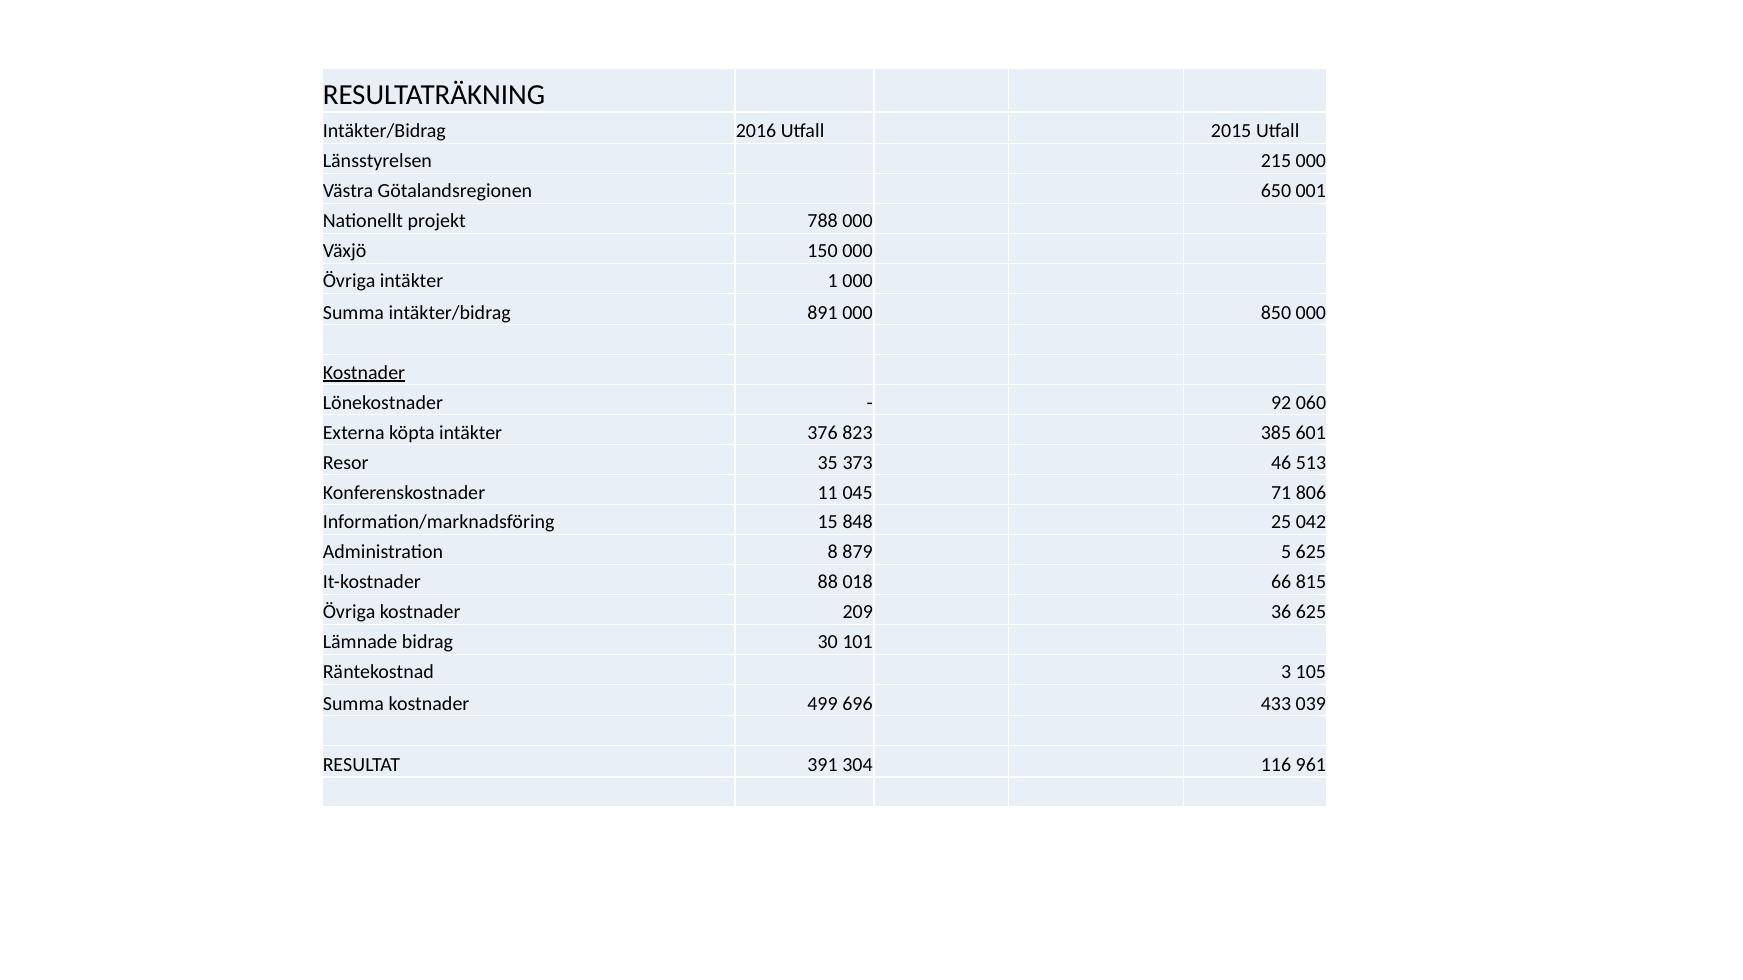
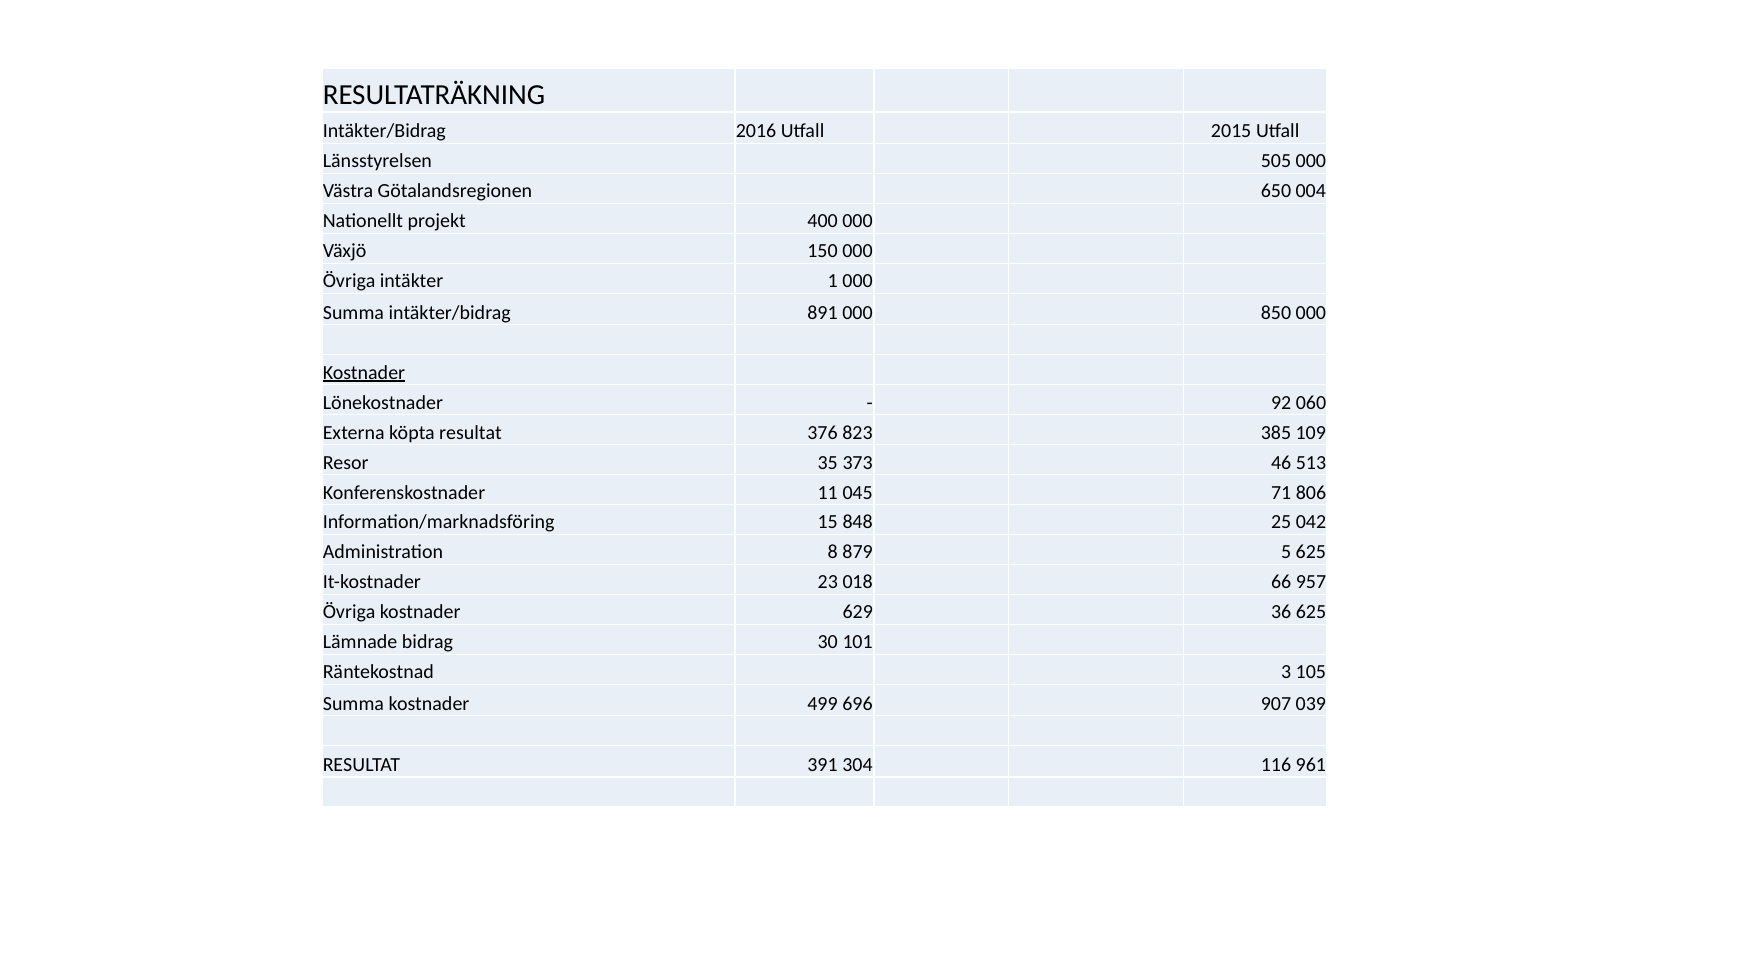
215: 215 -> 505
001: 001 -> 004
788: 788 -> 400
köpta intäkter: intäkter -> resultat
601: 601 -> 109
88: 88 -> 23
815: 815 -> 957
209: 209 -> 629
433: 433 -> 907
